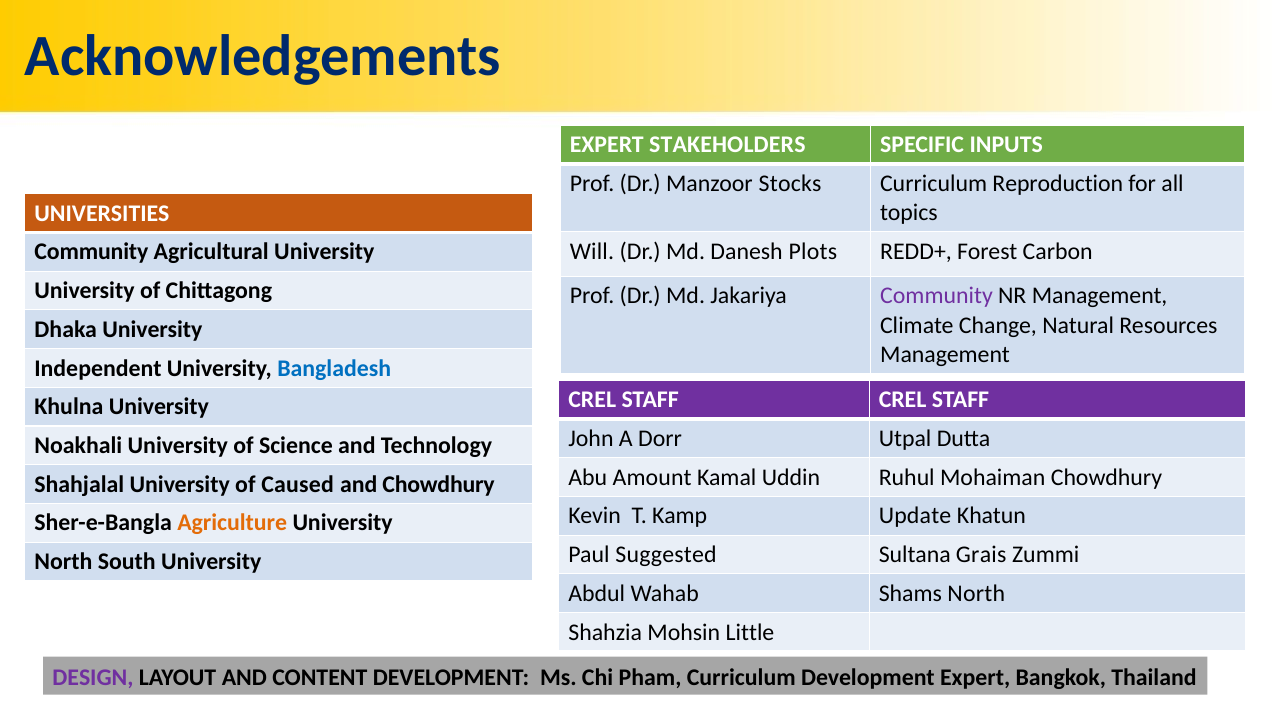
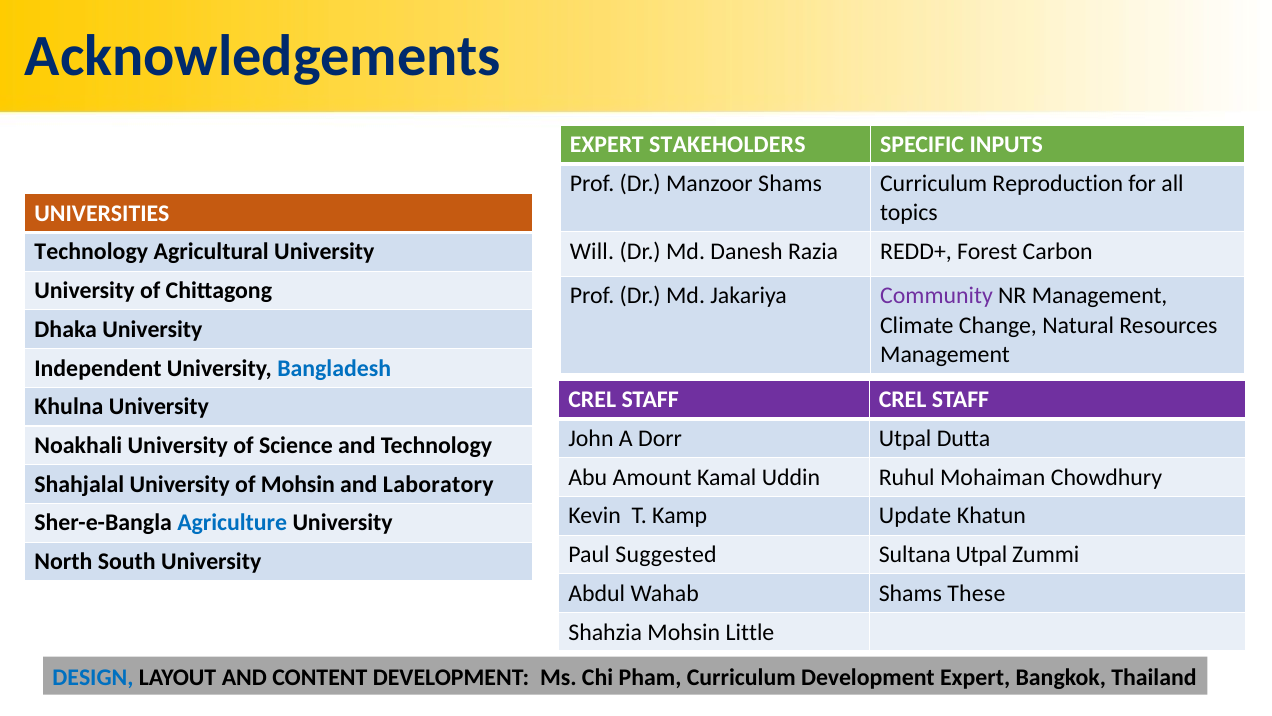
Manzoor Stocks: Stocks -> Shams
Plots: Plots -> Razia
Community at (91, 252): Community -> Technology
of Caused: Caused -> Mohsin
and Chowdhury: Chowdhury -> Laboratory
Agriculture colour: orange -> blue
Sultana Grais: Grais -> Utpal
Shams North: North -> These
DESIGN colour: purple -> blue
